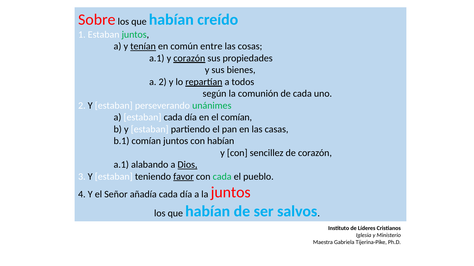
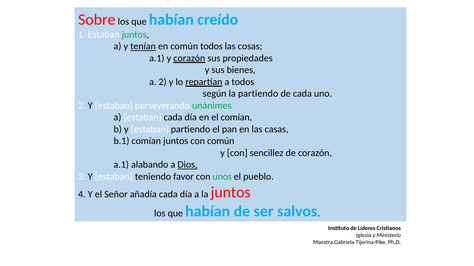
común entre: entre -> todos
la comunión: comunión -> partiendo
con habían: habían -> común
favor underline: present -> none
con cada: cada -> unos
